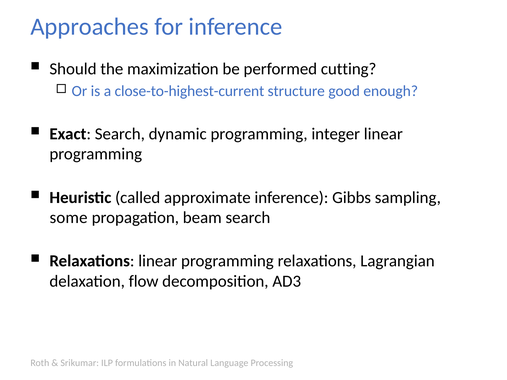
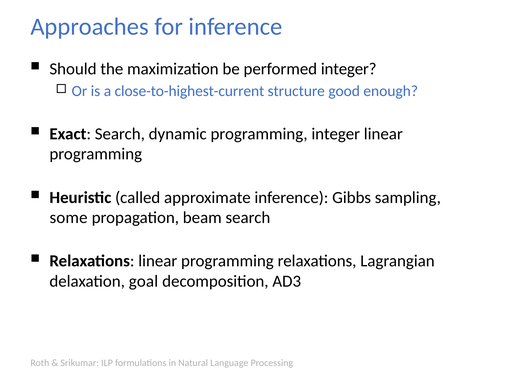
performed cutting: cutting -> integer
flow: flow -> goal
